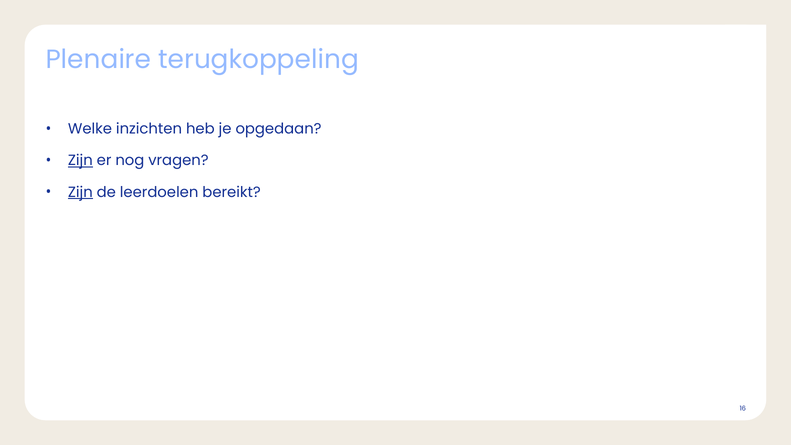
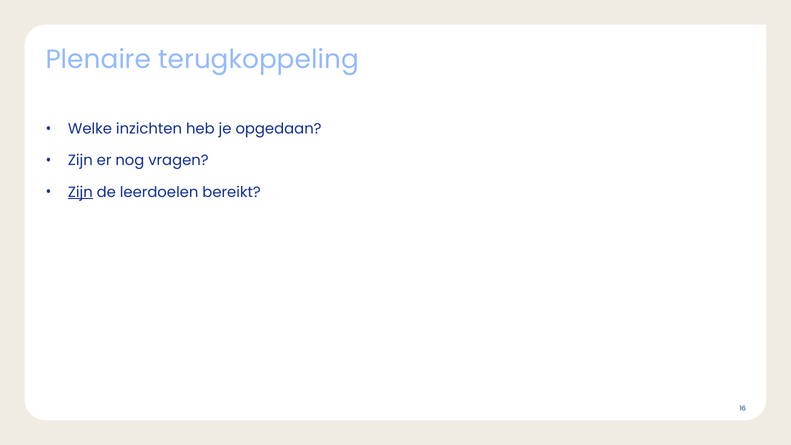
Zijn at (80, 161) underline: present -> none
